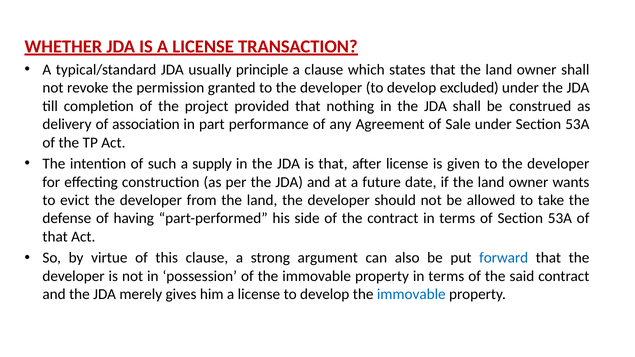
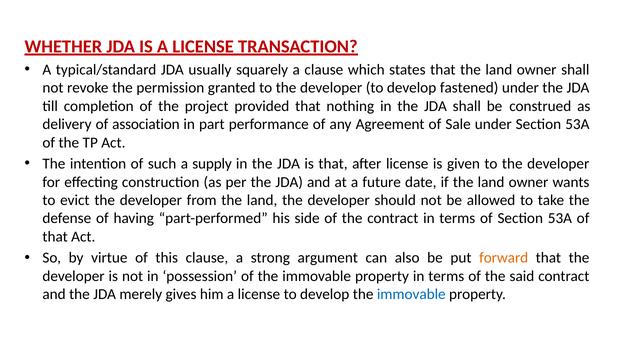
principle: principle -> squarely
excluded: excluded -> fastened
forward colour: blue -> orange
